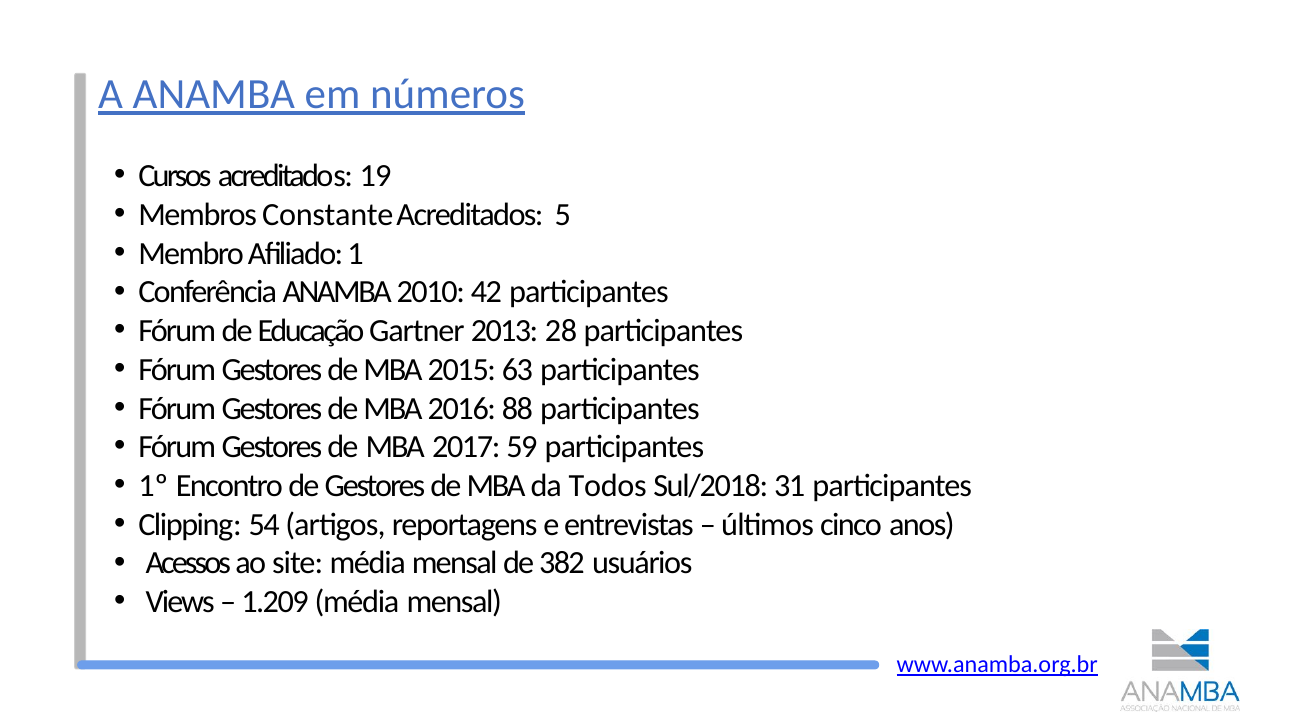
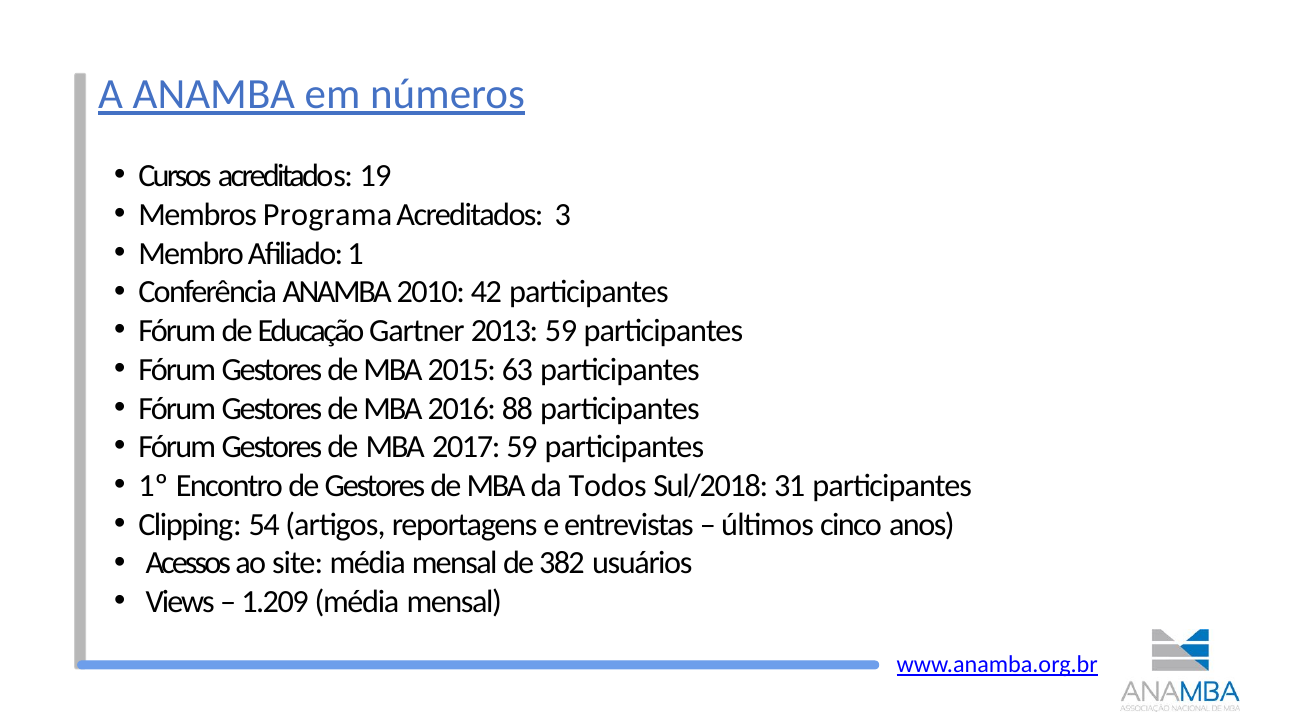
Constante: Constante -> Programa
5: 5 -> 3
2013 28: 28 -> 59
